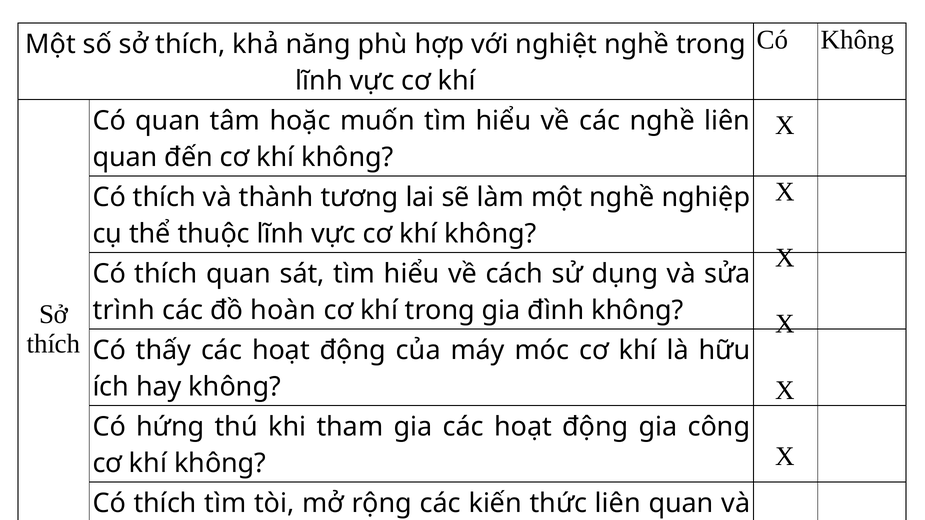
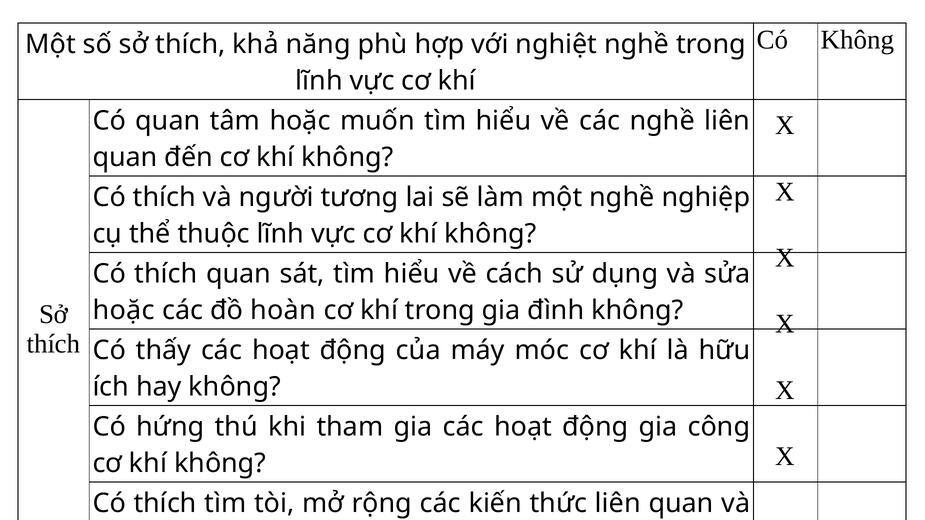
thành: thành -> người
trình at (124, 311): trình -> hoặc
